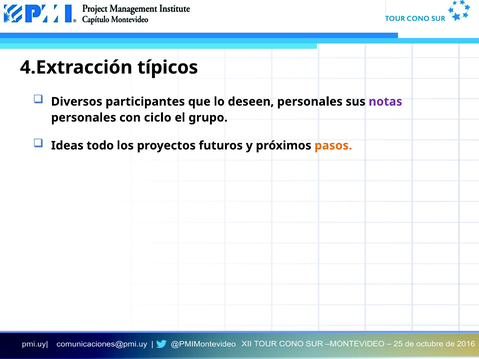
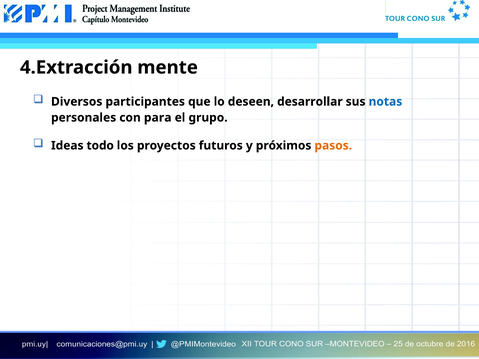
típicos: típicos -> mente
deseen personales: personales -> desarrollar
notas colour: purple -> blue
ciclo: ciclo -> para
